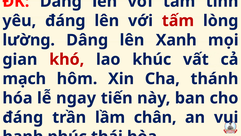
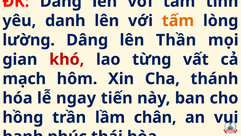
yêu đáng: đáng -> danh
tấm colour: red -> orange
Xanh: Xanh -> Thần
khúc: khúc -> từng
đáng at (23, 117): đáng -> hồng
